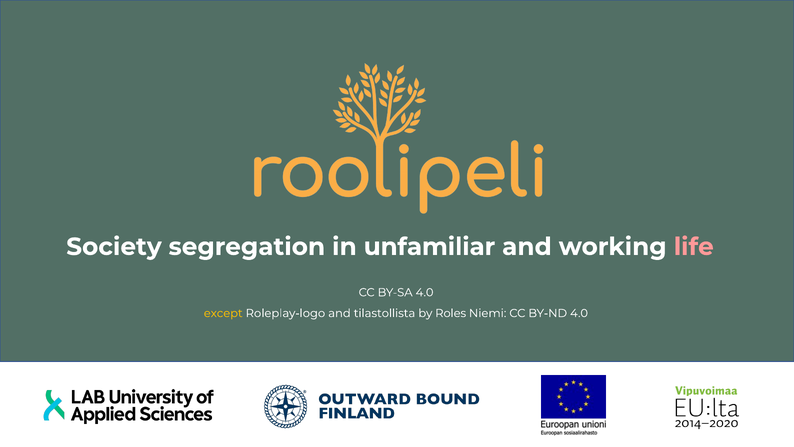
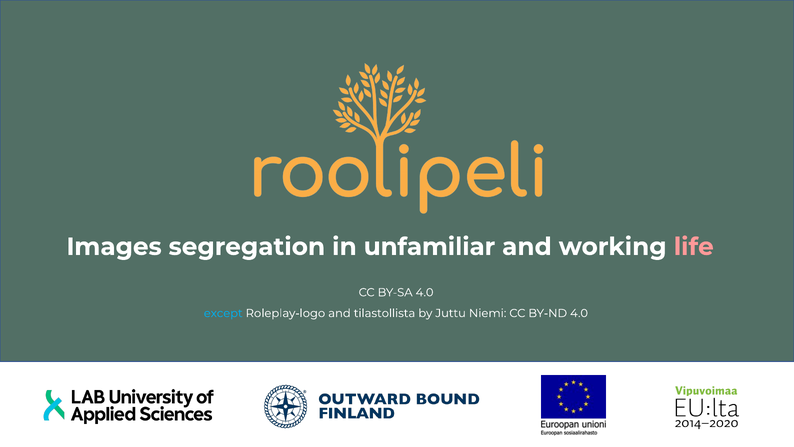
Society: Society -> Images
except colour: yellow -> light blue
Roles: Roles -> Juttu
